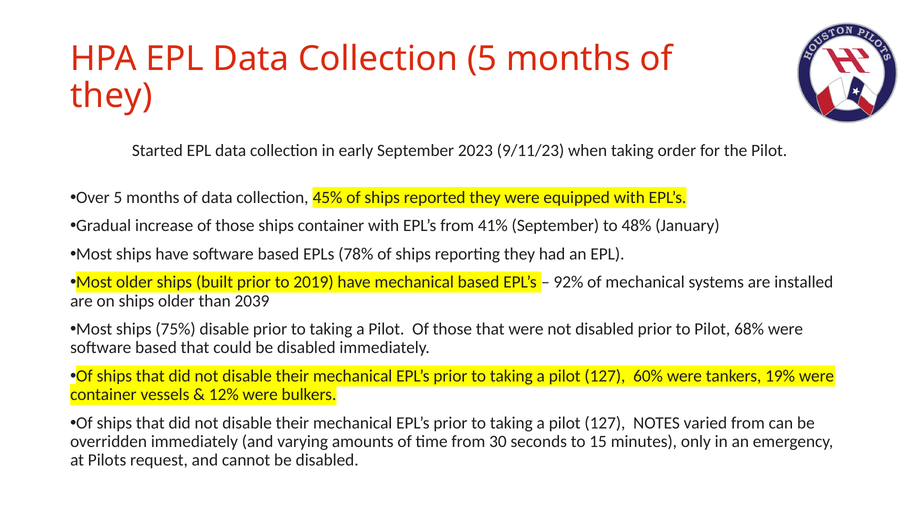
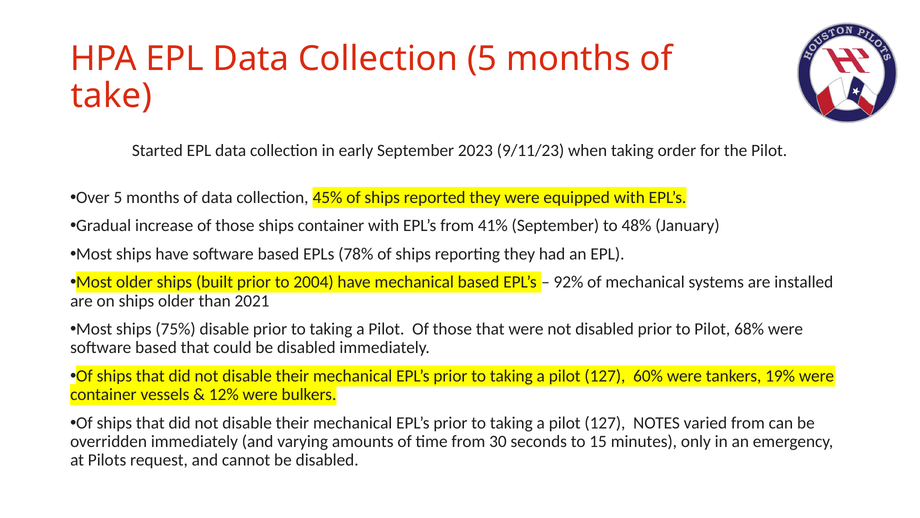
they at (111, 96): they -> take
2019: 2019 -> 2004
2039: 2039 -> 2021
